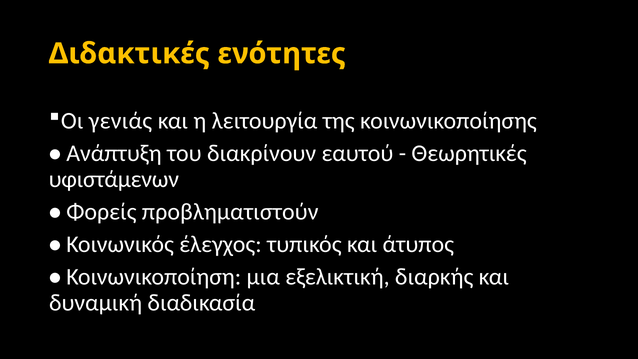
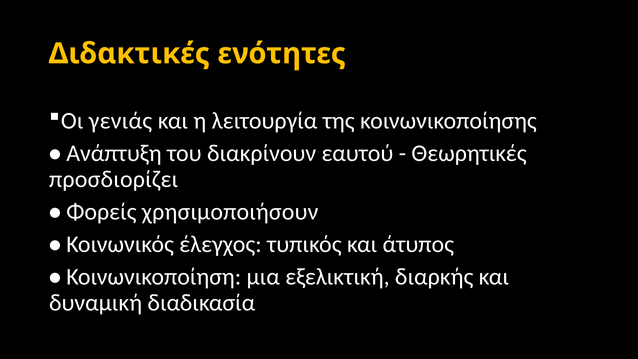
υφιστάμενων: υφιστάμενων -> προσδιορίζει
προβληματιστούν: προβληματιστούν -> χρησιμοποιήσουν
